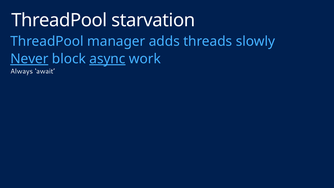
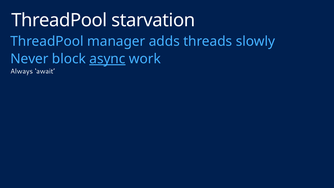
Never underline: present -> none
